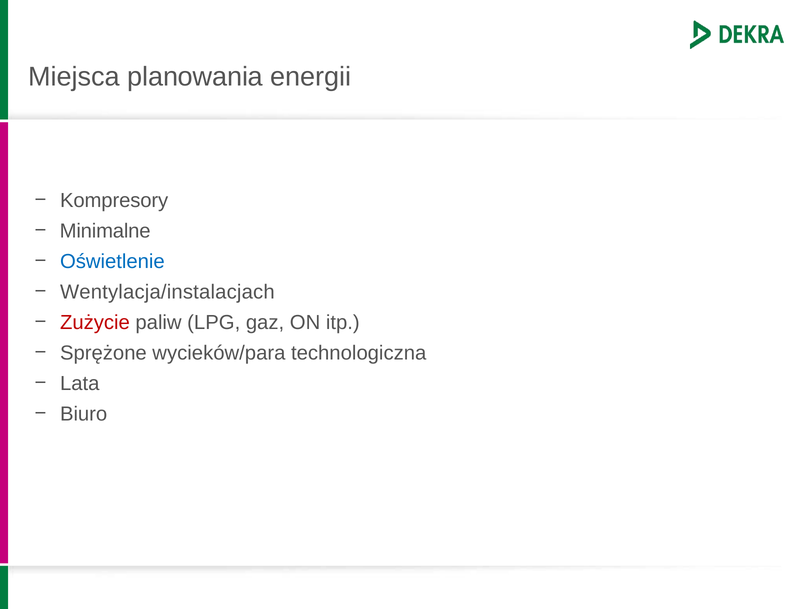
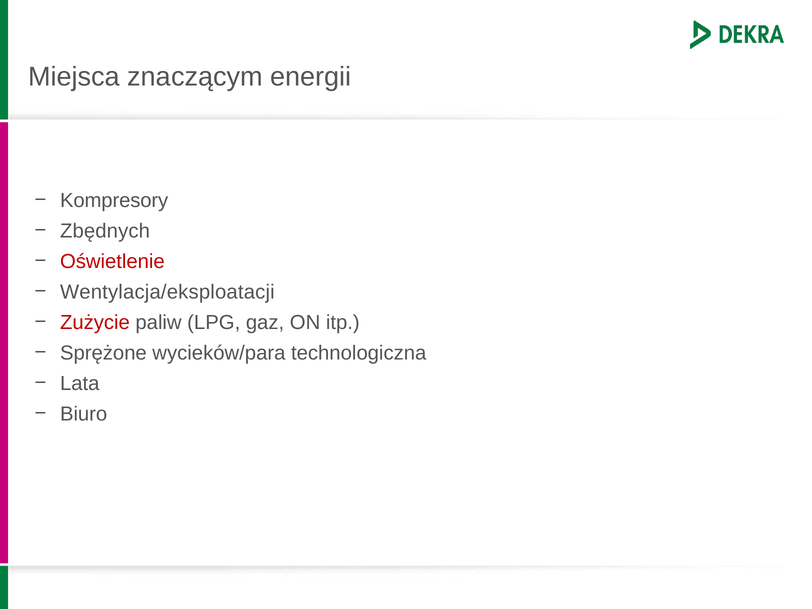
planowania: planowania -> znaczącym
Minimalne: Minimalne -> Zbędnych
Oświetlenie colour: blue -> red
Wentylacja/instalacjach: Wentylacja/instalacjach -> Wentylacja/eksploatacji
